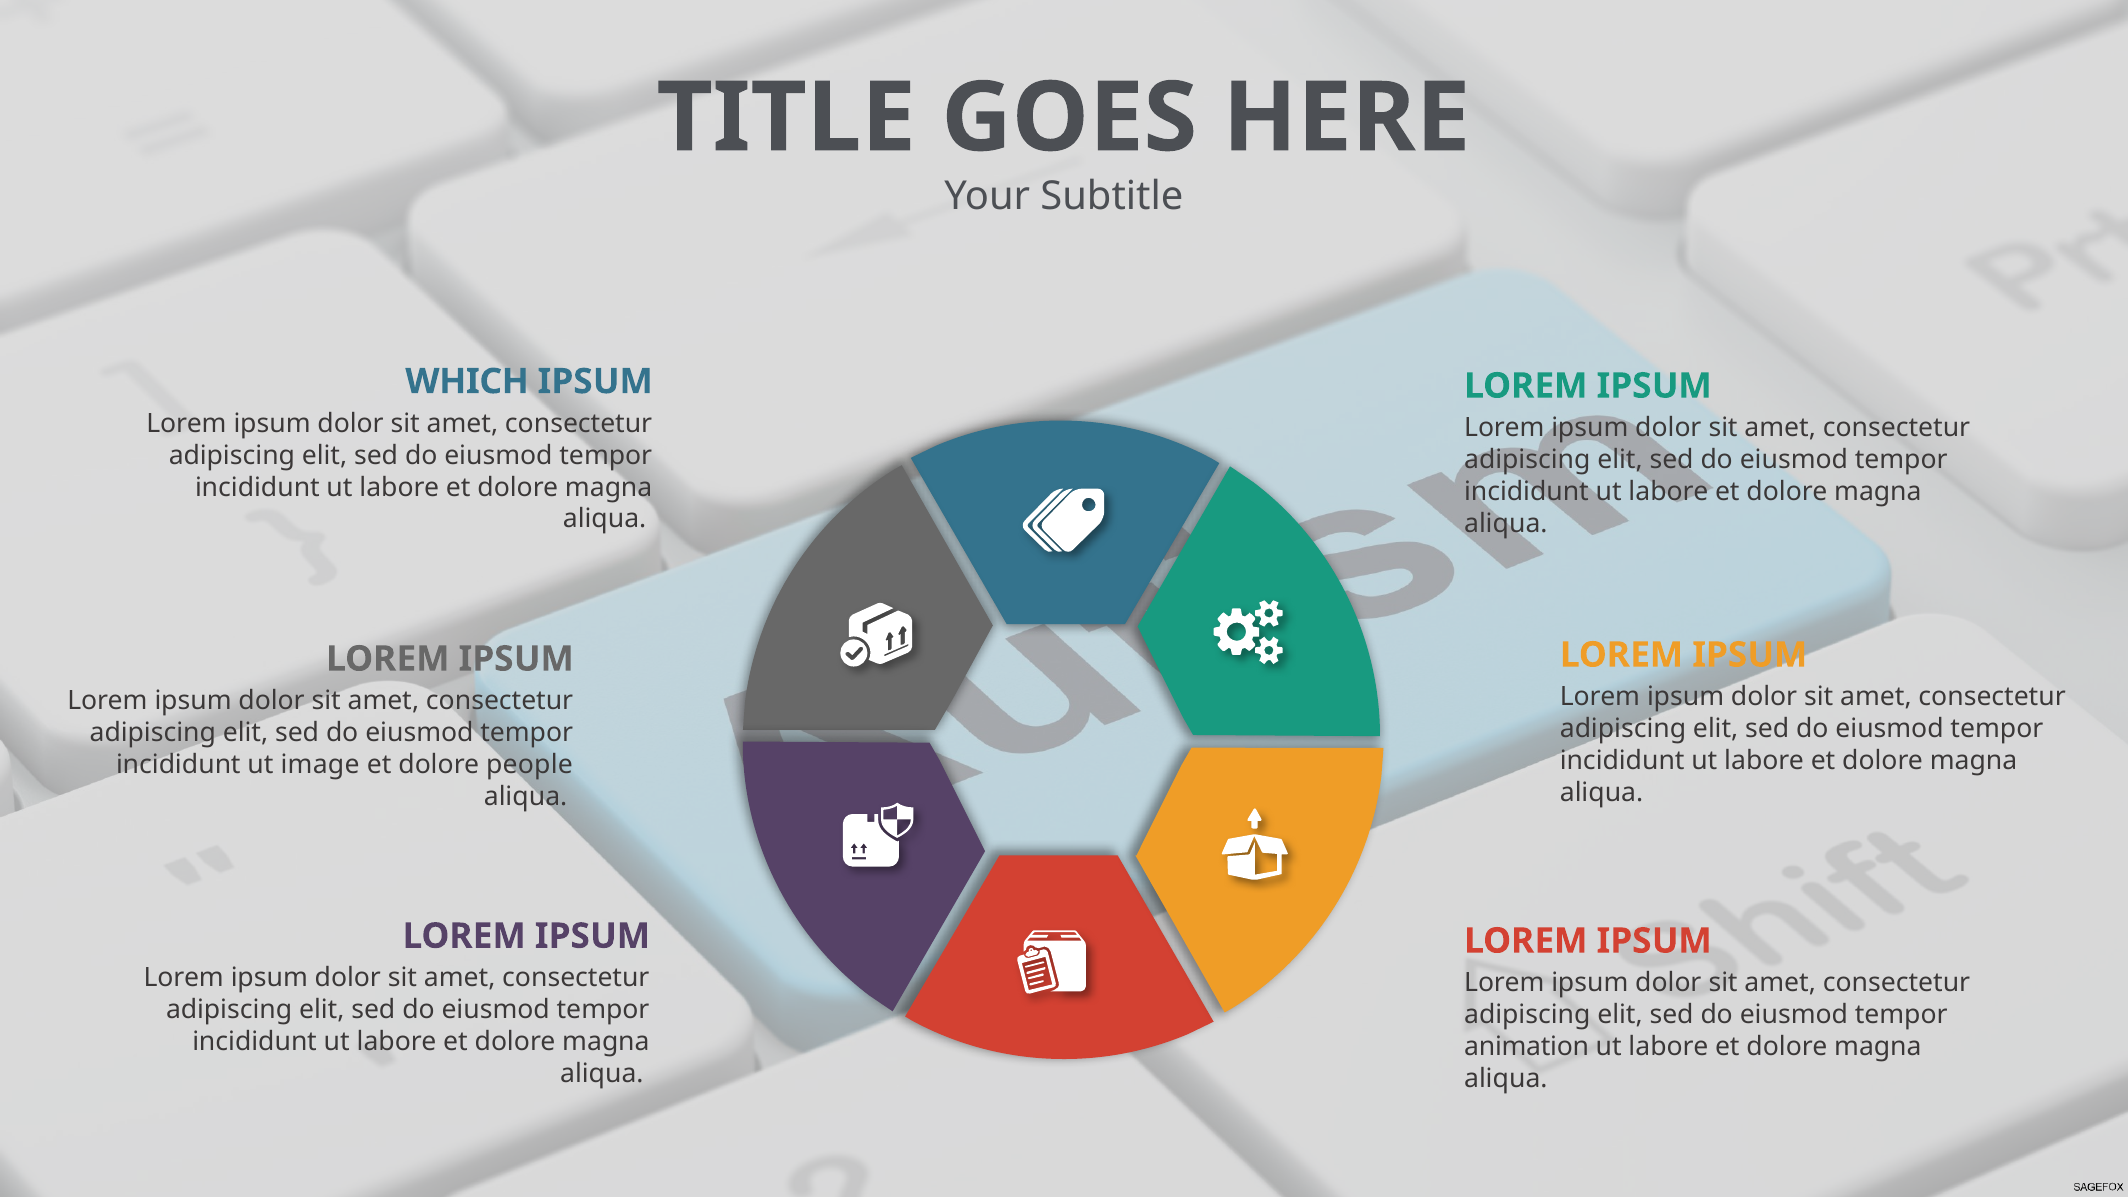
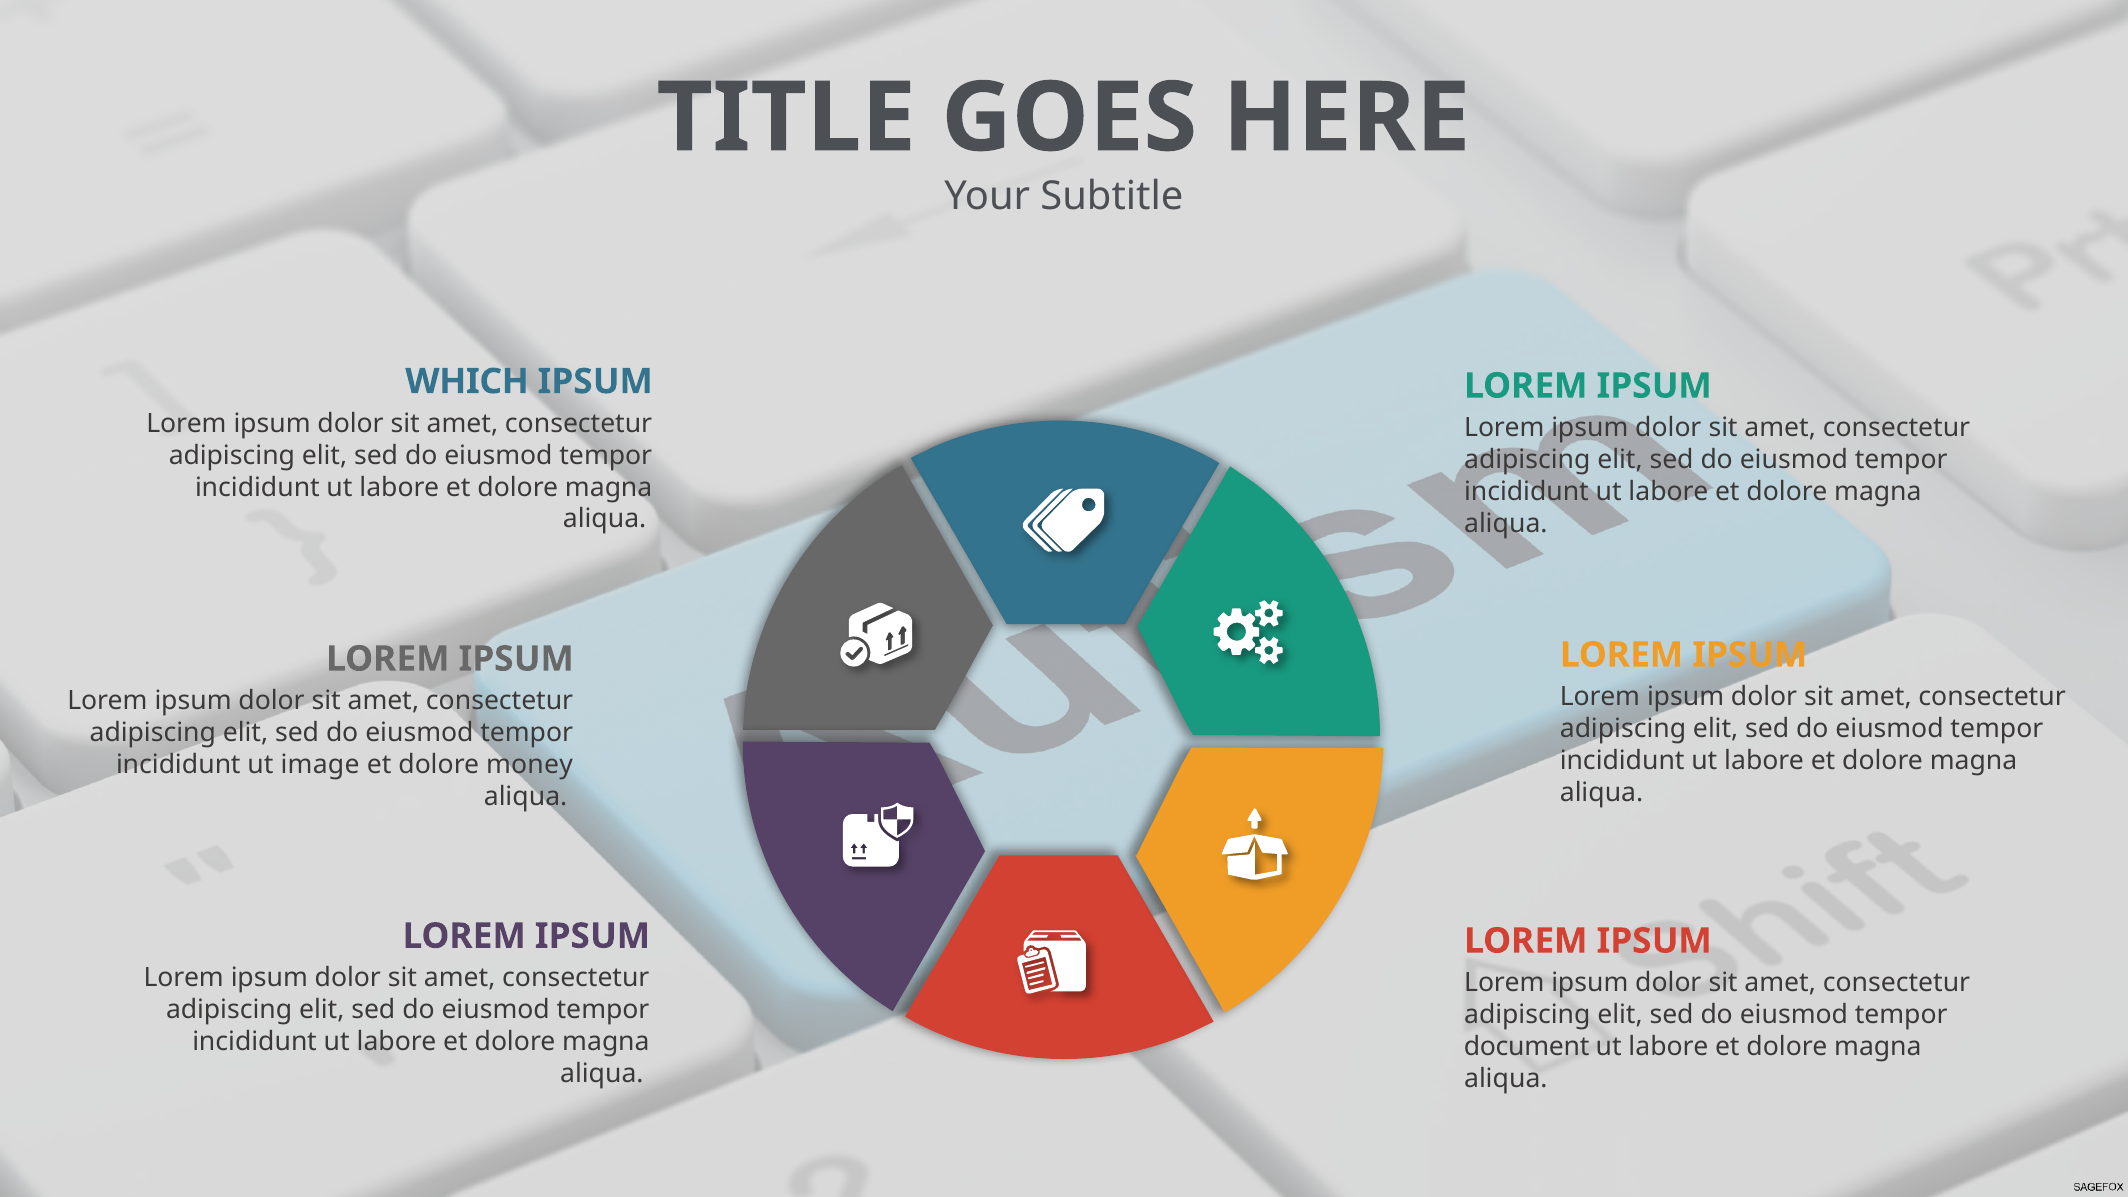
people: people -> money
animation: animation -> document
